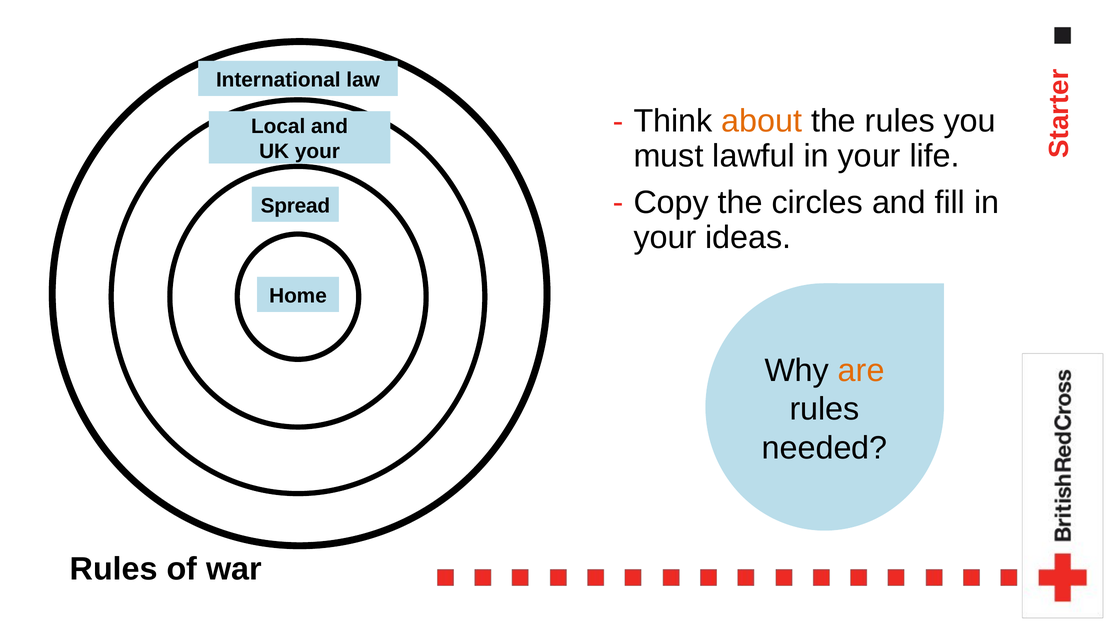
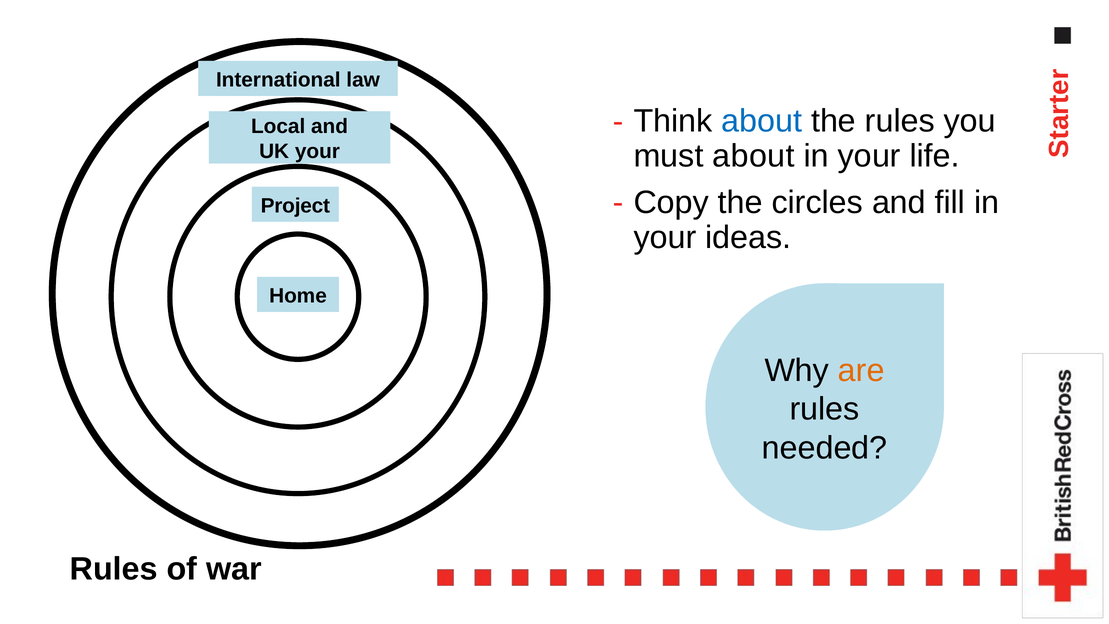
about at (762, 121) colour: orange -> blue
must lawful: lawful -> about
Spread: Spread -> Project
